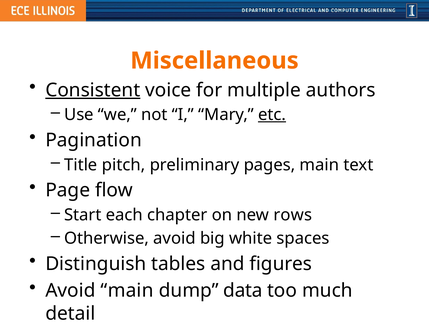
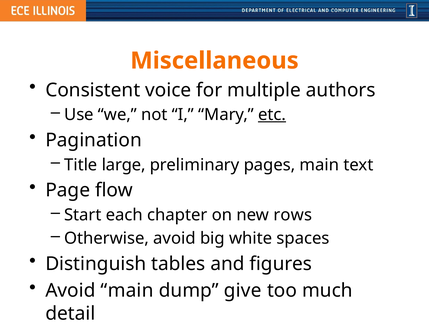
Consistent underline: present -> none
pitch: pitch -> large
data: data -> give
